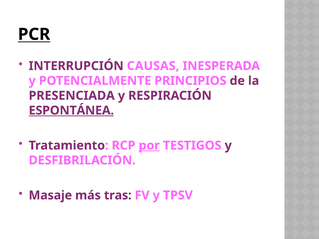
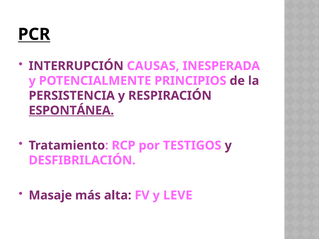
PRESENCIADA: PRESENCIADA -> PERSISTENCIA
por underline: present -> none
tras: tras -> alta
TPSV: TPSV -> LEVE
